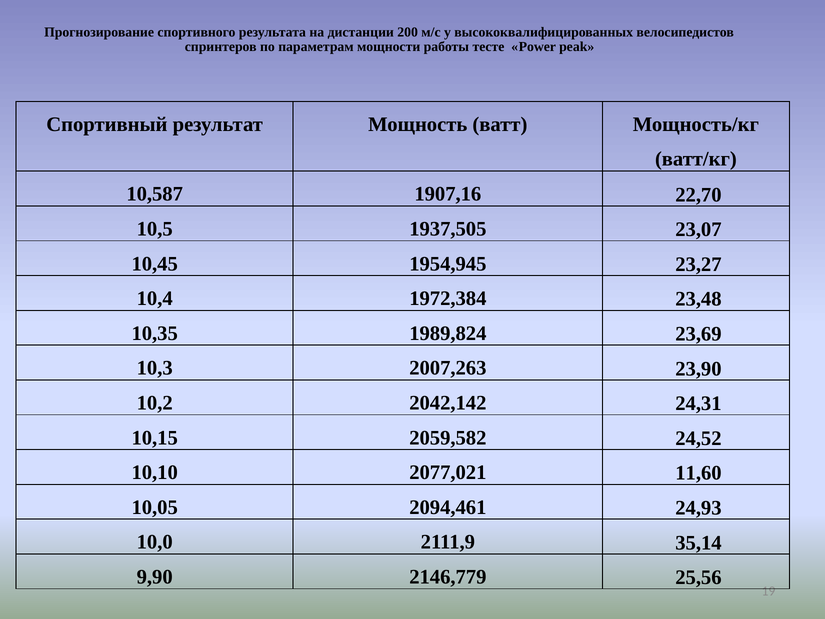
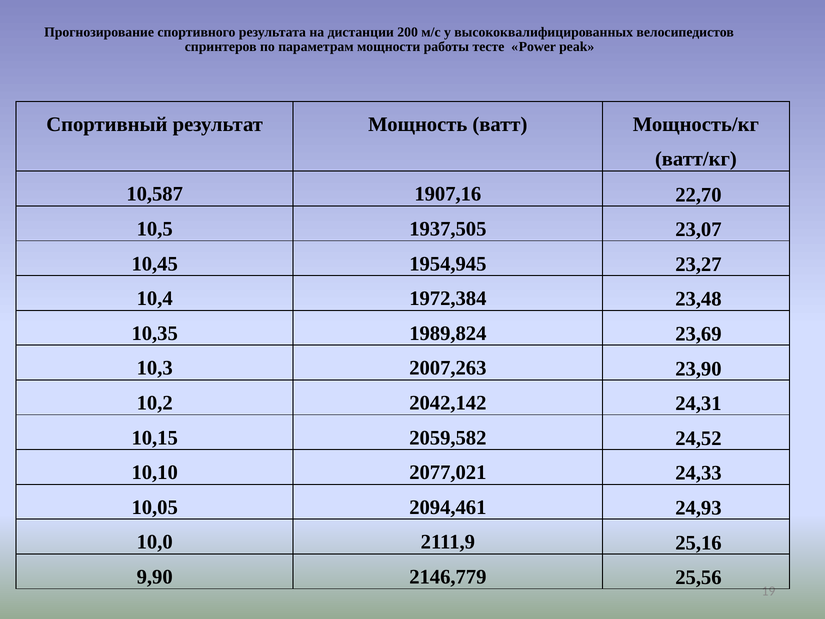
11,60: 11,60 -> 24,33
35,14: 35,14 -> 25,16
